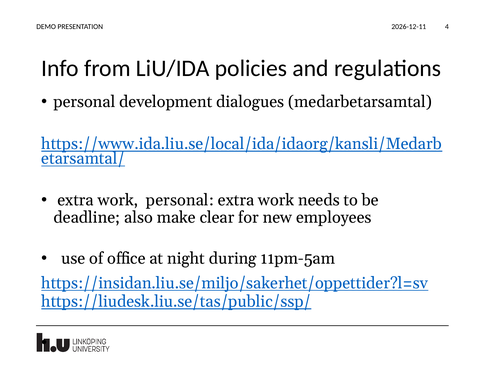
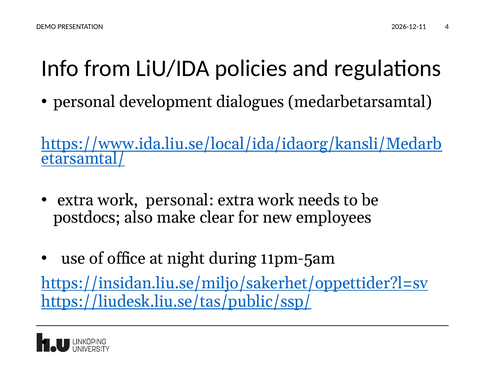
deadline: deadline -> postdocs
